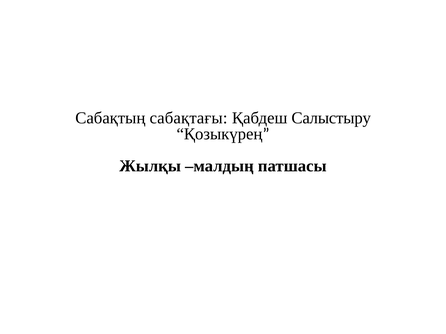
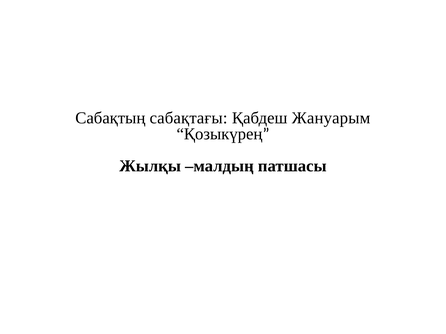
Салыстыру: Салыстыру -> Жануарым
